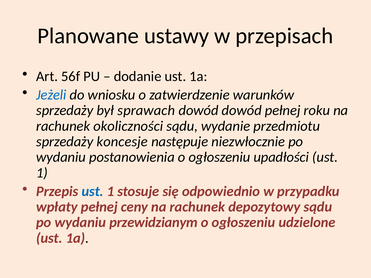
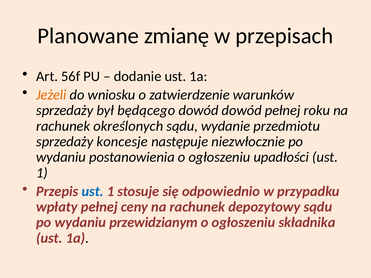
ustawy: ustawy -> zmianę
Jeżeli colour: blue -> orange
sprawach: sprawach -> będącego
okoliczności: okoliczności -> określonych
udzielone: udzielone -> składnika
